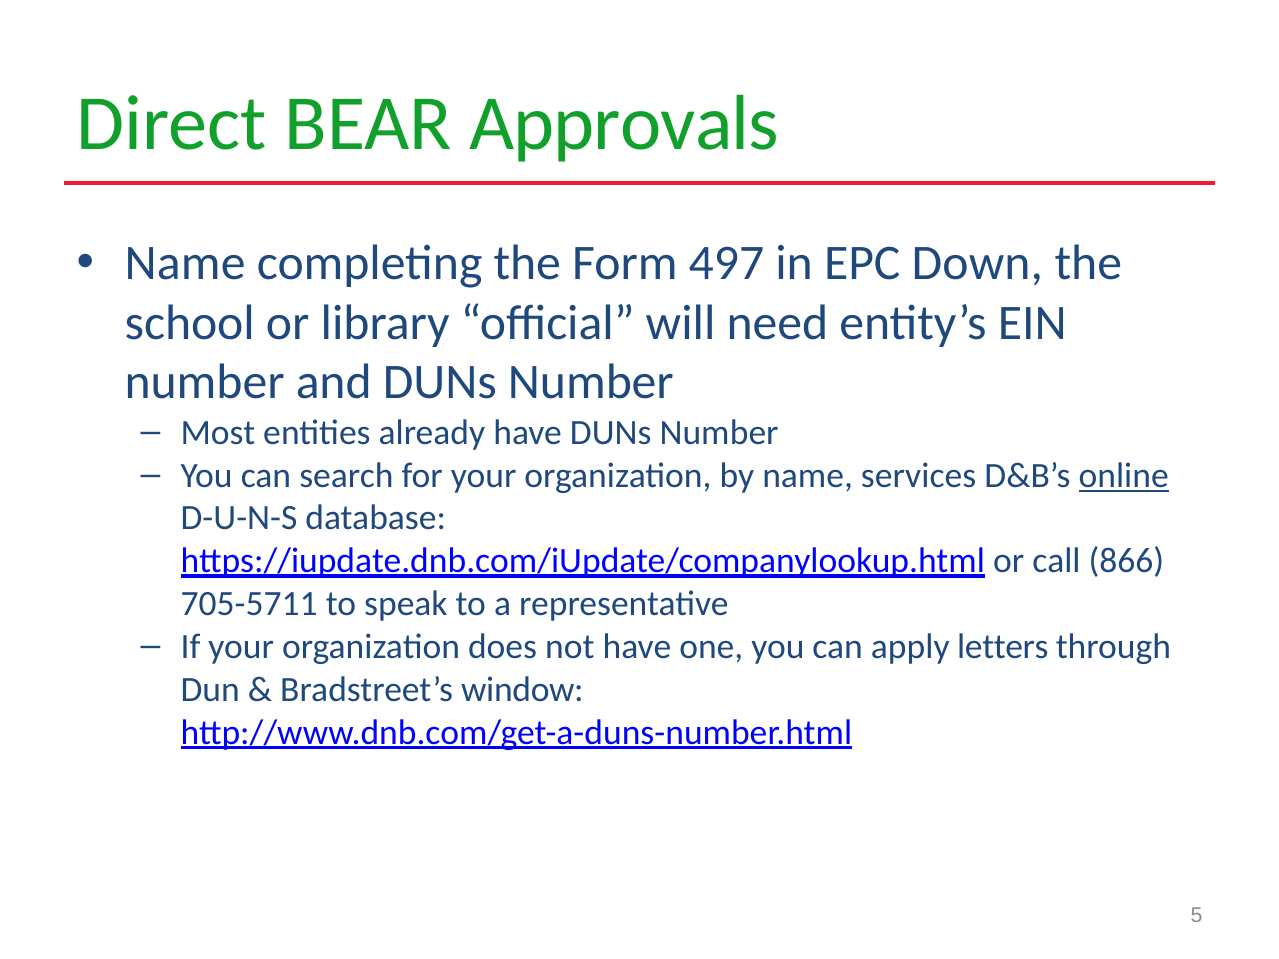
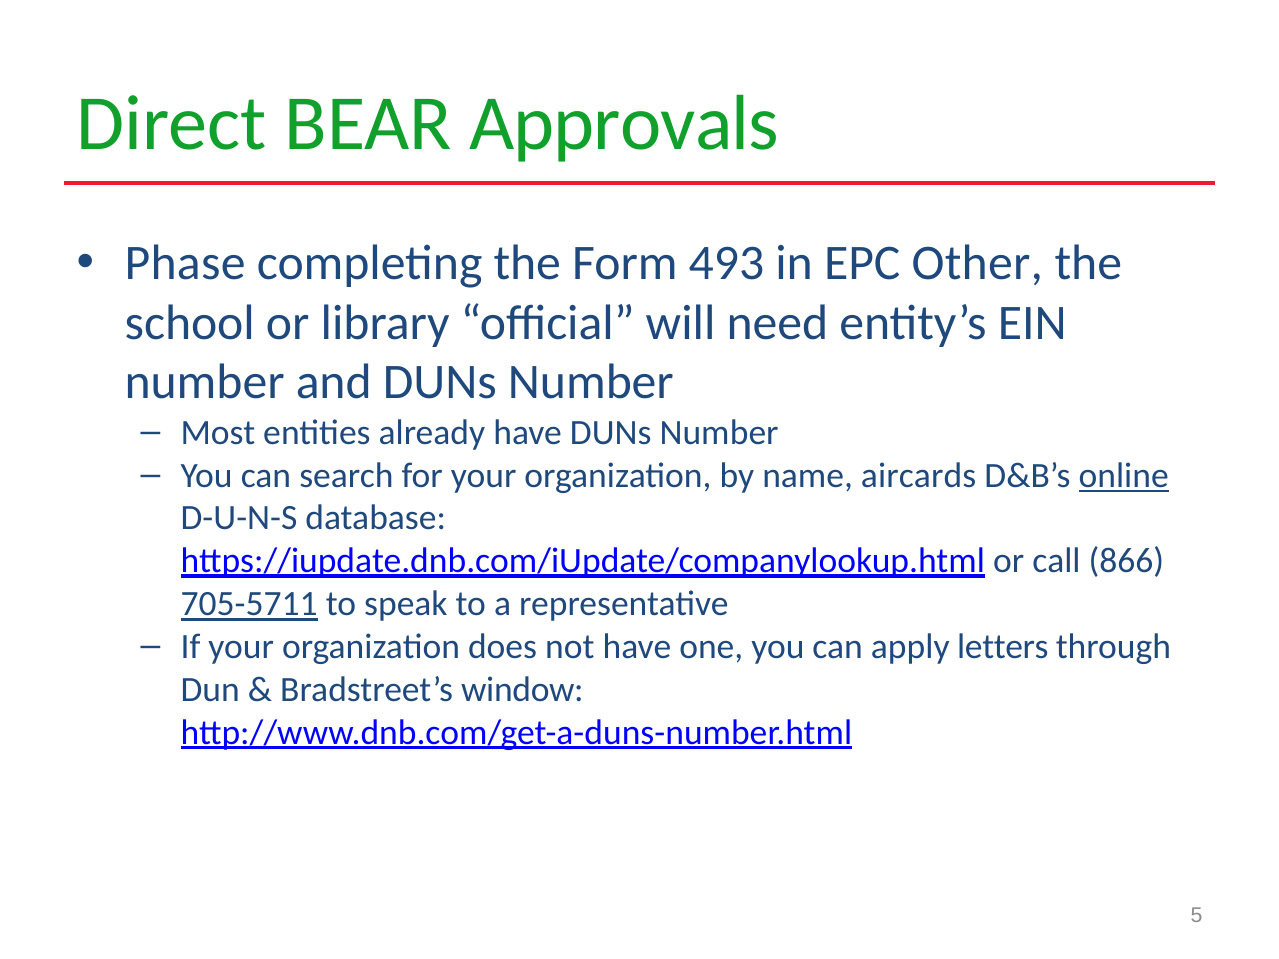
Name at (185, 263): Name -> Phase
497: 497 -> 493
Down: Down -> Other
services: services -> aircards
705-5711 underline: none -> present
